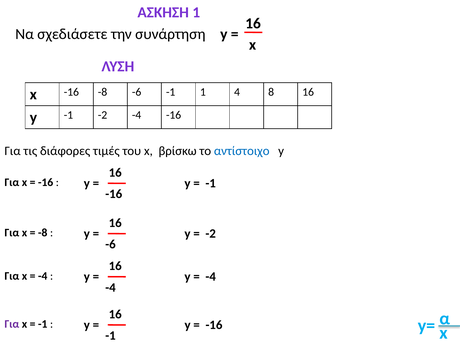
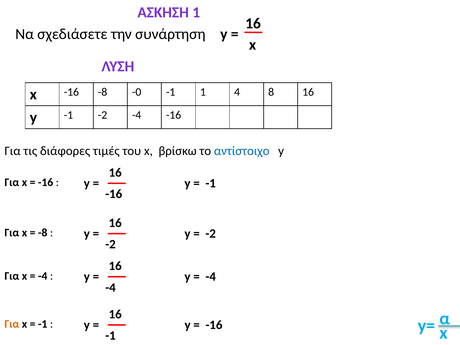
-8 -6: -6 -> -0
-6 at (110, 244): -6 -> -2
Για at (12, 324) colour: purple -> orange
